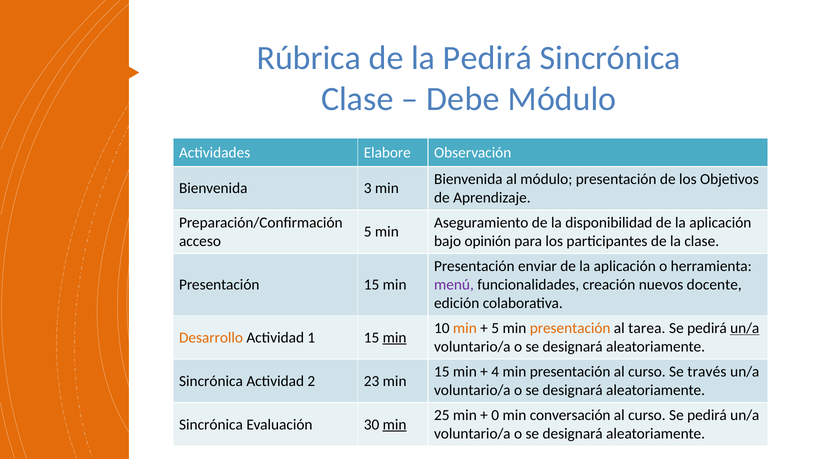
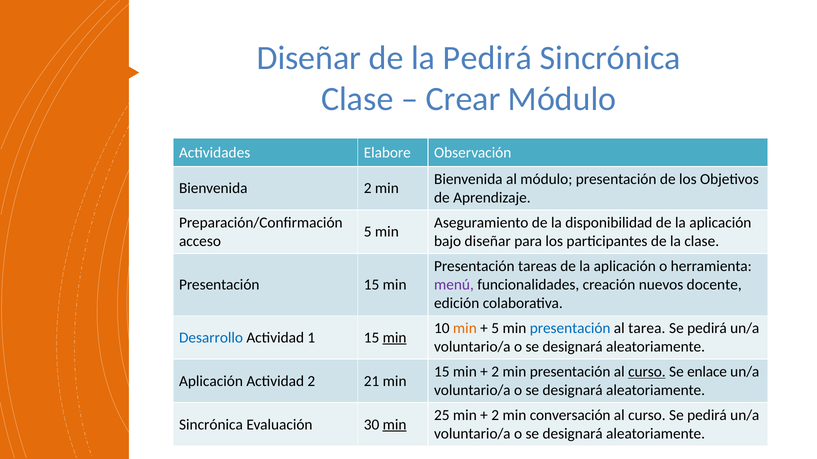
Rúbrica at (309, 58): Rúbrica -> Diseñar
Debe: Debe -> Crear
Bienvenida 3: 3 -> 2
bajo opinión: opinión -> diseñar
enviar: enviar -> tareas
presentación at (570, 329) colour: orange -> blue
un/a at (745, 329) underline: present -> none
Desarrollo colour: orange -> blue
4 at (495, 372): 4 -> 2
curso at (647, 372) underline: none -> present
través: través -> enlace
Sincrónica at (211, 382): Sincrónica -> Aplicación
23: 23 -> 21
0 at (495, 416): 0 -> 2
